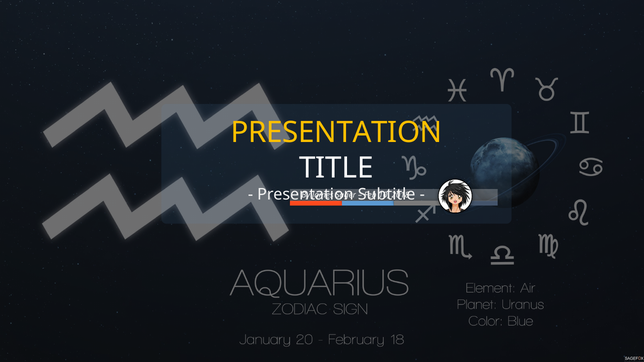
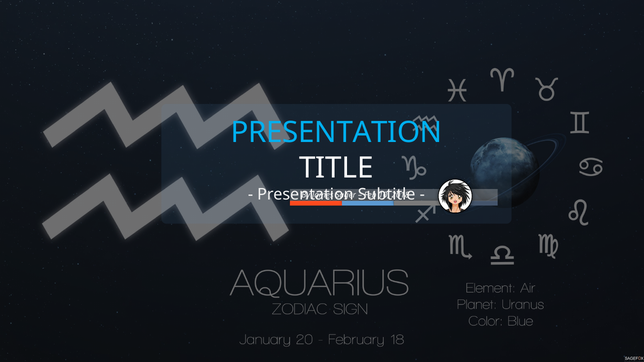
PRESENTATION at (336, 133) colour: yellow -> light blue
